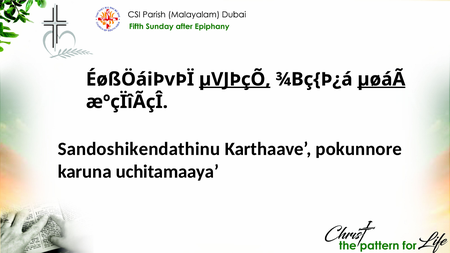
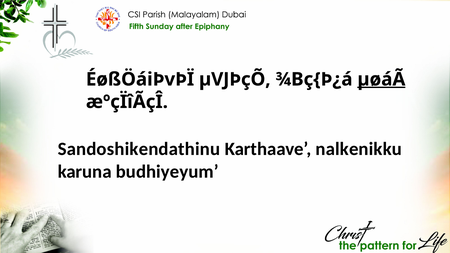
µVJÞçÕ underline: present -> none
pokunnore: pokunnore -> nalkenikku
uchitamaaya: uchitamaaya -> budhiyeyum
